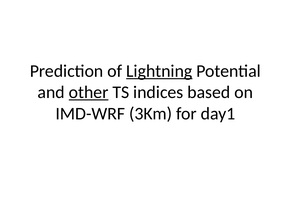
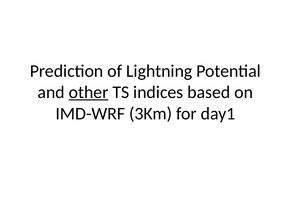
Lightning underline: present -> none
